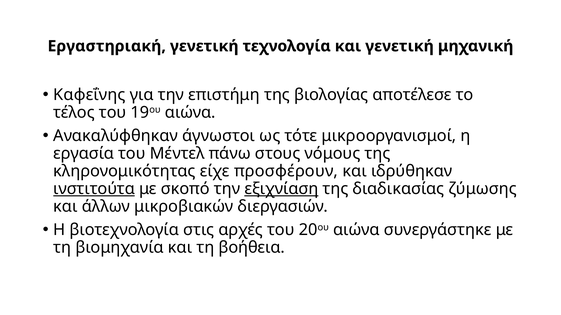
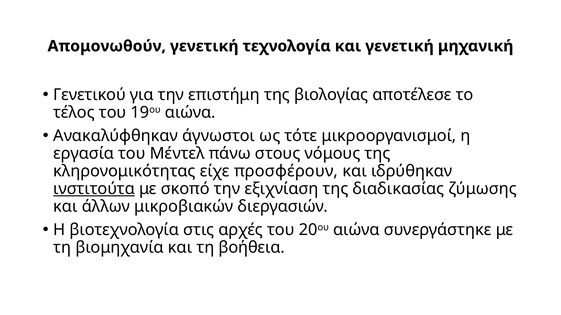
Εργαστηριακή: Εργαστηριακή -> Απομονωθούν
Καφεΐνης: Καφεΐνης -> Γενετικού
εξιχνίαση underline: present -> none
